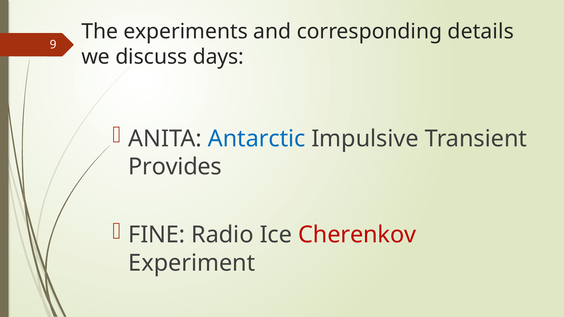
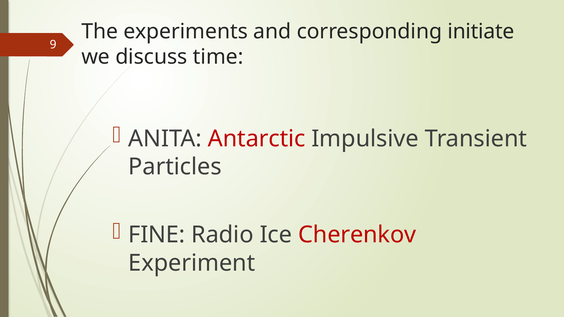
details: details -> initiate
days: days -> time
Antarctic colour: blue -> red
Provides: Provides -> Particles
